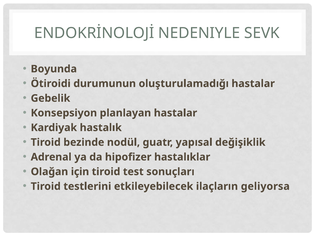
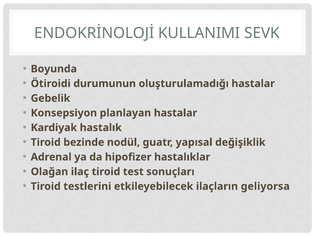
NEDENIYLE: NEDENIYLE -> KULLANIMI
için: için -> ilaç
